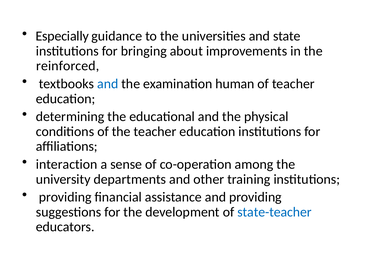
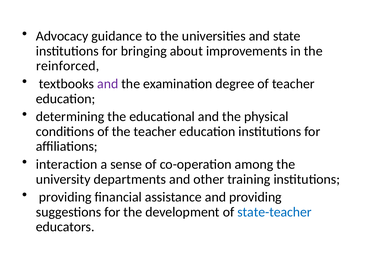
Especially: Especially -> Advocacy
and at (108, 84) colour: blue -> purple
human: human -> degree
